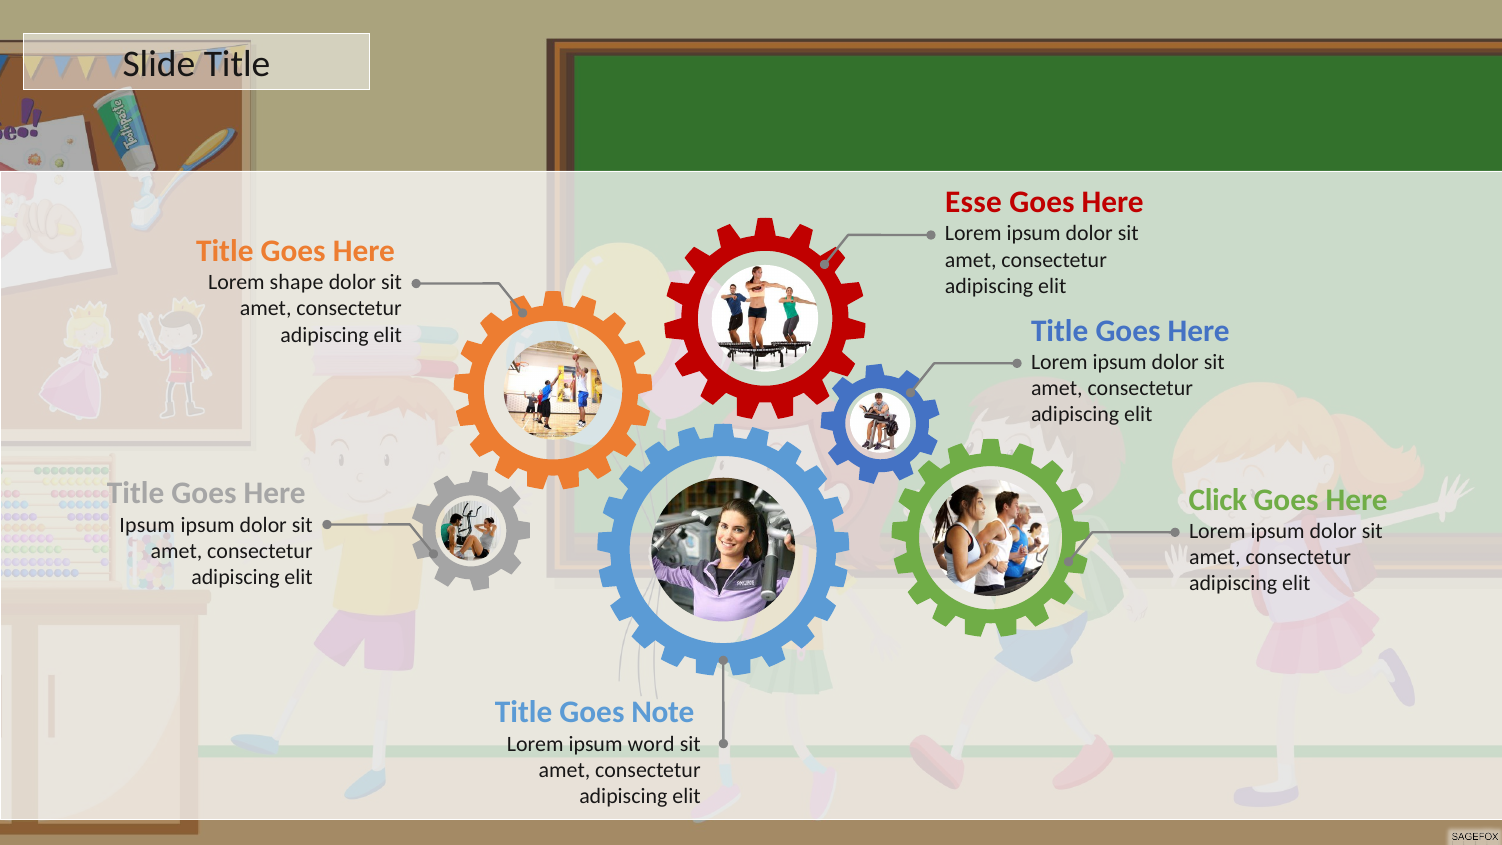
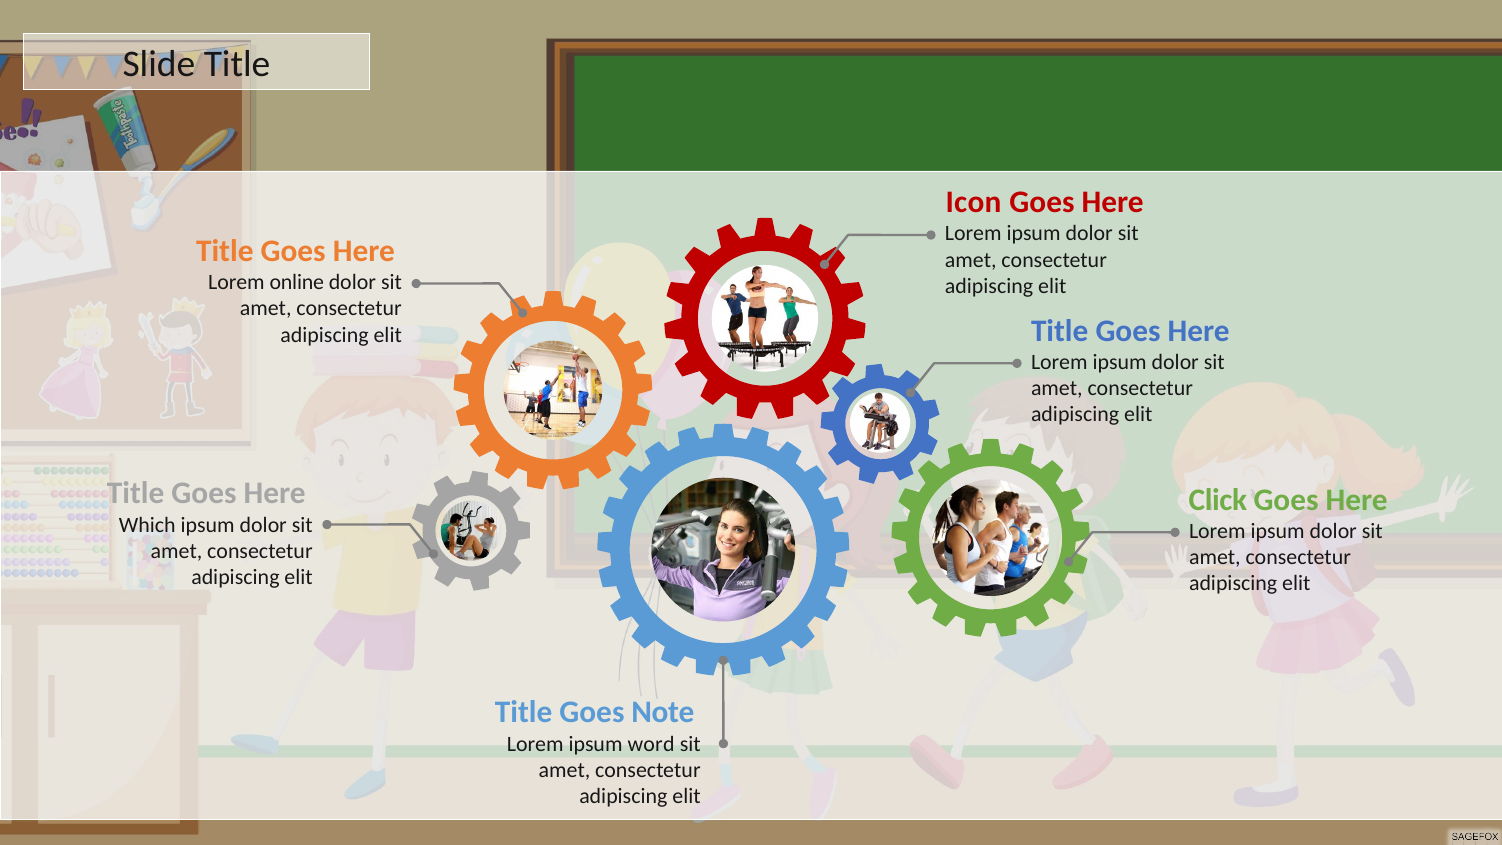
Esse: Esse -> Icon
shape: shape -> online
Ipsum at (147, 525): Ipsum -> Which
